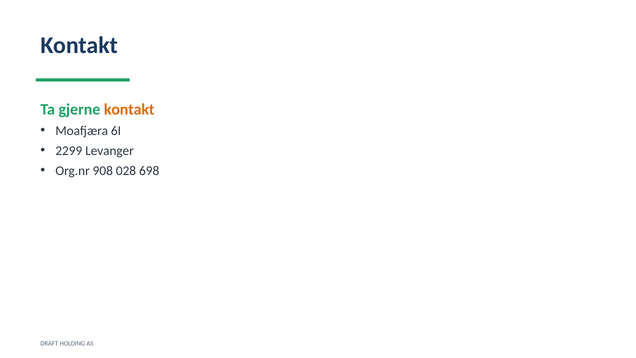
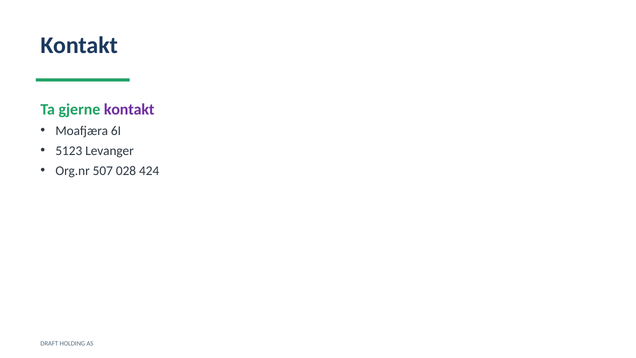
kontakt at (129, 109) colour: orange -> purple
2299: 2299 -> 5123
908: 908 -> 507
698: 698 -> 424
